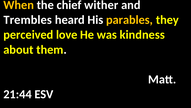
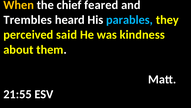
wither: wither -> feared
parables colour: yellow -> light blue
love: love -> said
21:44: 21:44 -> 21:55
